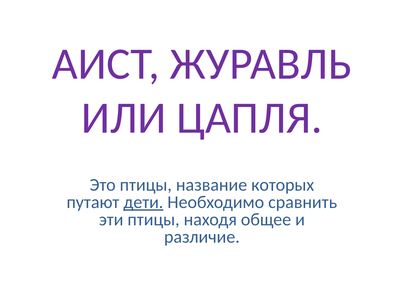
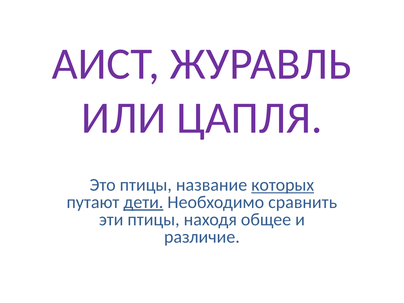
которых underline: none -> present
